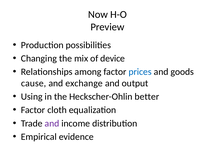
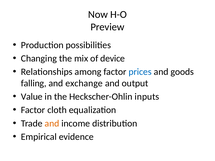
cause: cause -> falling
Using: Using -> Value
better: better -> inputs
and at (52, 124) colour: purple -> orange
